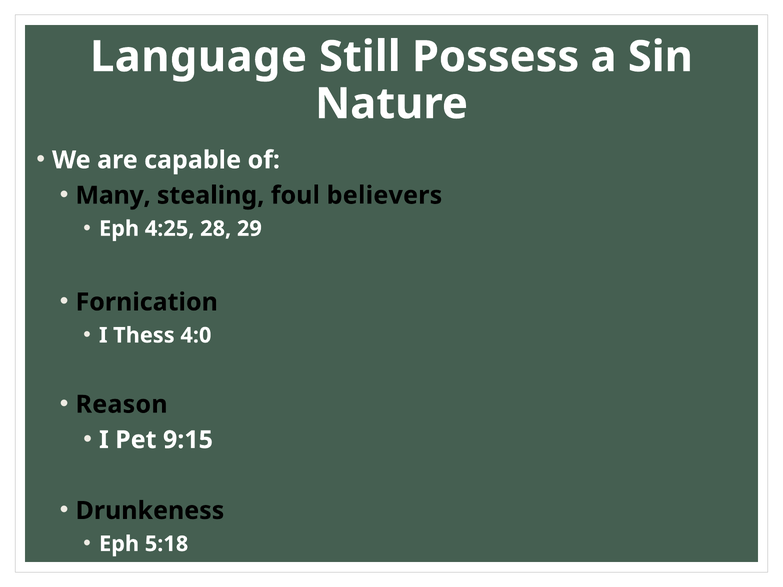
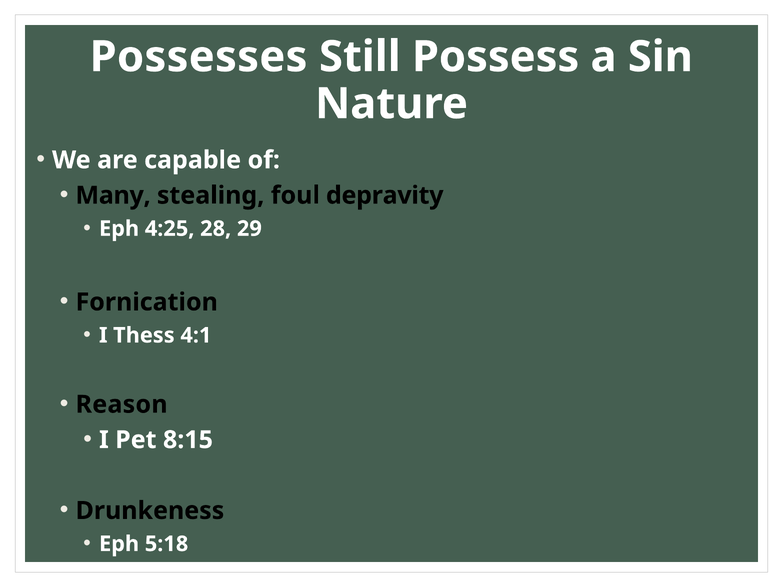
Language: Language -> Possesses
believers: believers -> depravity
4:0: 4:0 -> 4:1
9:15: 9:15 -> 8:15
